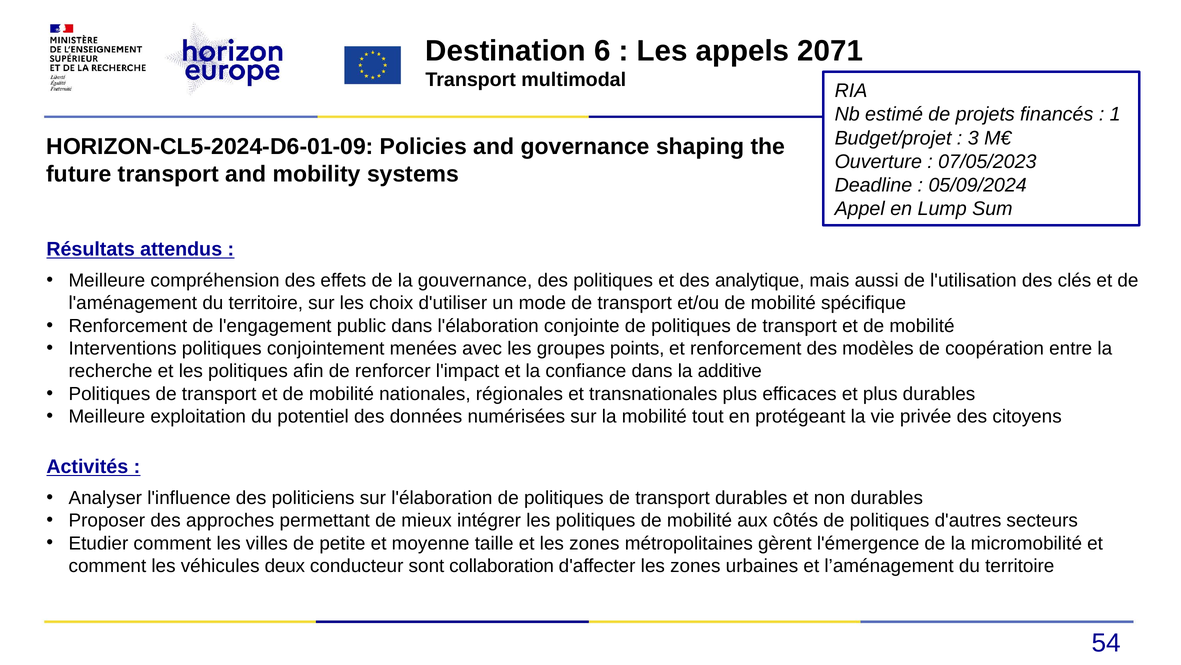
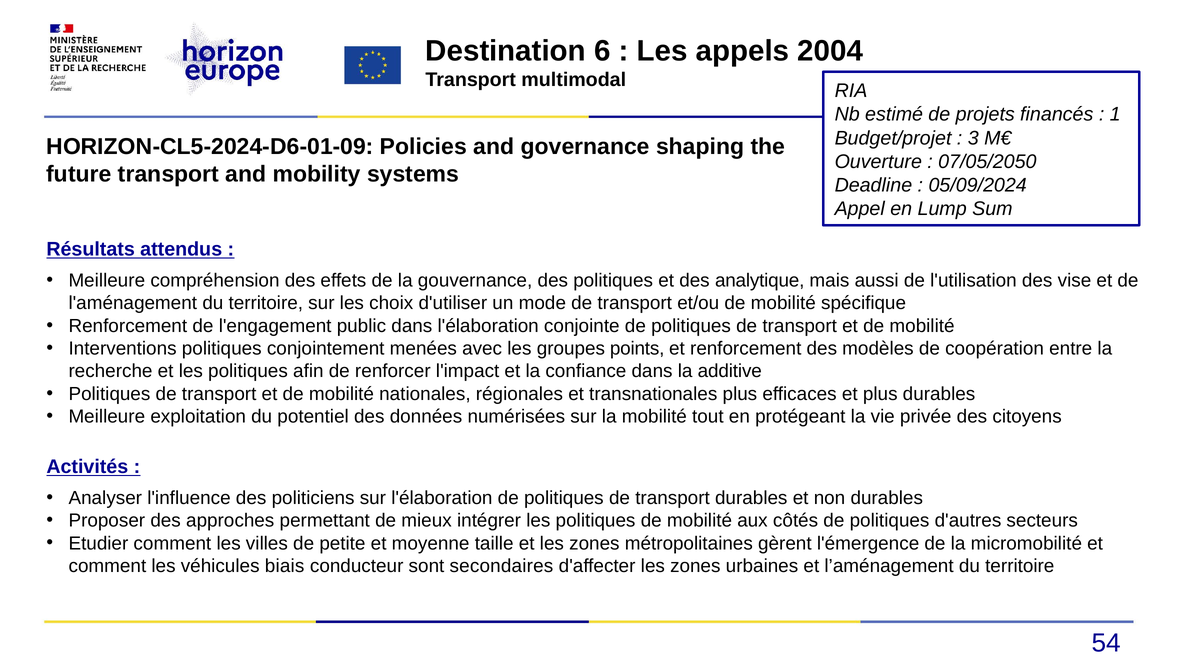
2071: 2071 -> 2004
07/05/2023: 07/05/2023 -> 07/05/2050
clés: clés -> vise
deux: deux -> biais
collaboration: collaboration -> secondaires
